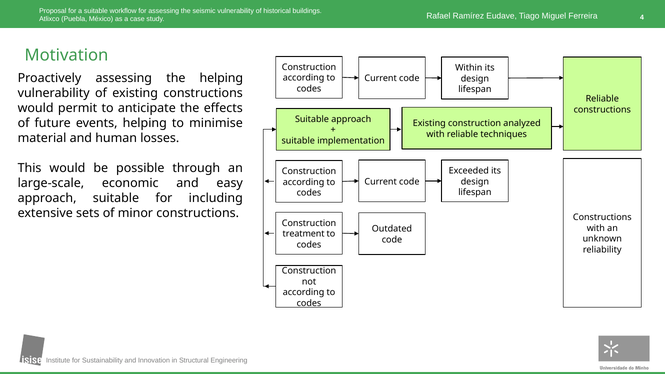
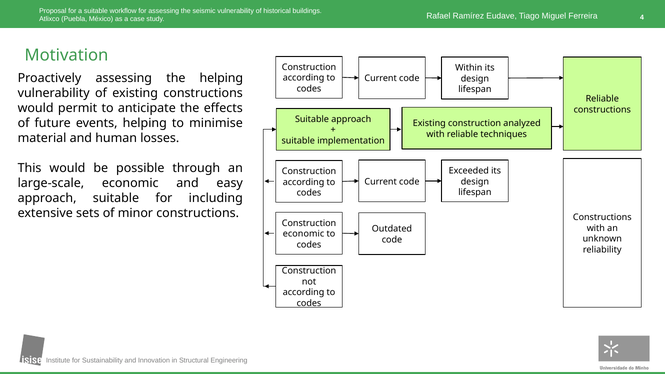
treatment at (304, 234): treatment -> economic
